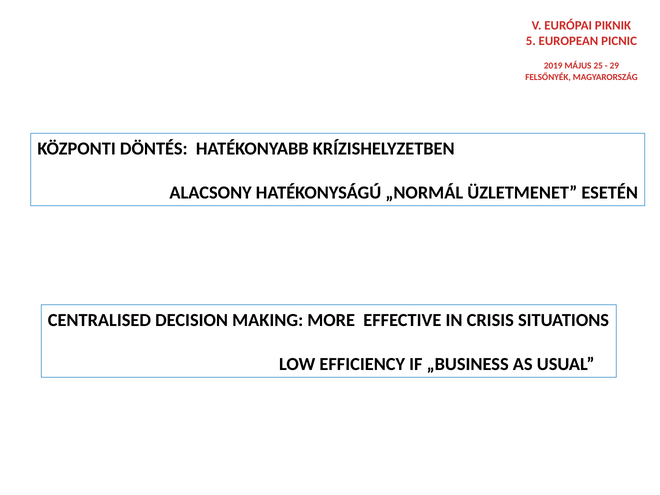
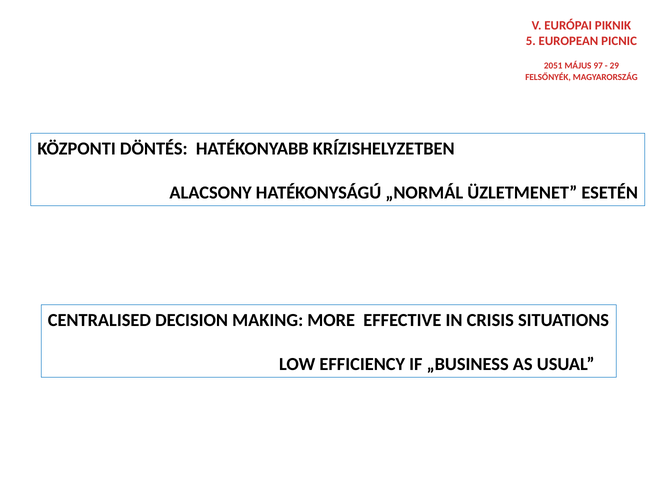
2019: 2019 -> 2051
25: 25 -> 97
